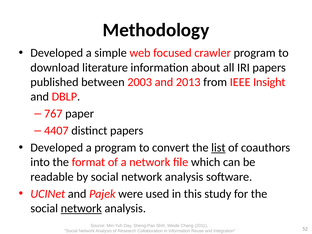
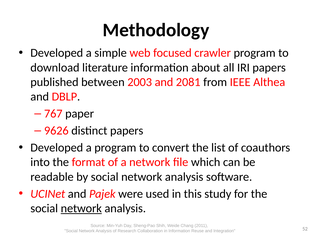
2013: 2013 -> 2081
Insight: Insight -> Althea
4407: 4407 -> 9626
list underline: present -> none
